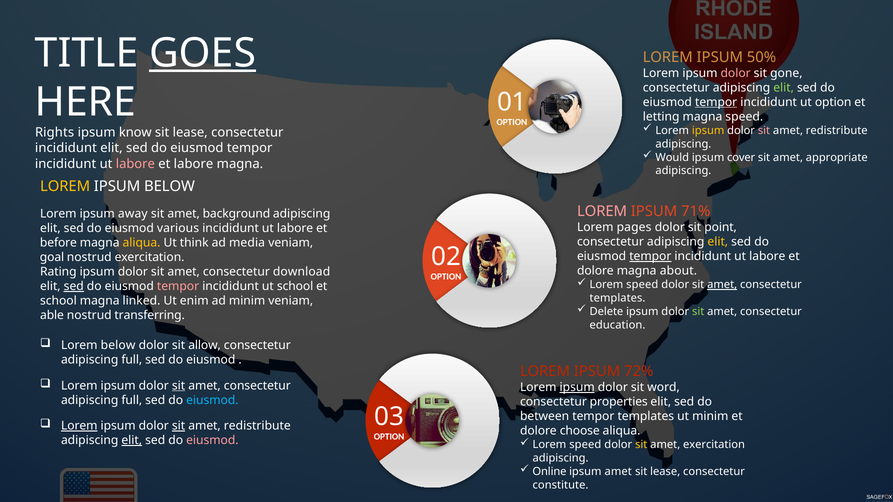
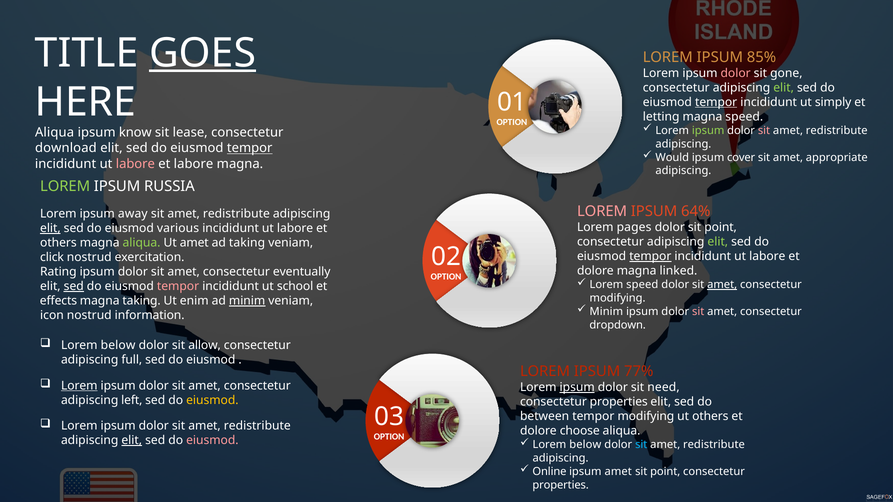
50%: 50% -> 85%
ut option: option -> simply
ipsum at (708, 131) colour: yellow -> light green
Rights at (55, 133): Rights -> Aliqua
incididunt at (66, 148): incididunt -> download
tempor at (250, 148) underline: none -> present
LOREM at (65, 187) colour: yellow -> light green
IPSUM BELOW: BELOW -> RUSSIA
71%: 71% -> 64%
background at (236, 214): background -> redistribute
elit at (50, 228) underline: none -> present
elit at (718, 242) colour: yellow -> light green
before at (58, 243): before -> others
aliqua at (142, 243) colour: yellow -> light green
Ut think: think -> amet
ad media: media -> taking
goal: goal -> click
about: about -> linked
download: download -> eventually
templates at (618, 298): templates -> modifying
school at (58, 301): school -> effects
magna linked: linked -> taking
minim at (247, 301) underline: none -> present
Delete at (606, 312): Delete -> Minim
sit at (698, 312) colour: light green -> pink
able: able -> icon
transferring: transferring -> information
education: education -> dropdown
72%: 72% -> 77%
Lorem at (79, 386) underline: none -> present
sit at (179, 386) underline: present -> none
word: word -> need
full at (132, 400): full -> left
eiusmod at (212, 400) colour: light blue -> yellow
tempor templates: templates -> modifying
ut minim: minim -> others
Lorem at (79, 426) underline: present -> none
sit at (179, 426) underline: present -> none
speed at (585, 445): speed -> below
sit at (641, 445) colour: yellow -> light blue
exercitation at (714, 445): exercitation -> redistribute
lease at (665, 472): lease -> point
constitute at (561, 485): constitute -> properties
